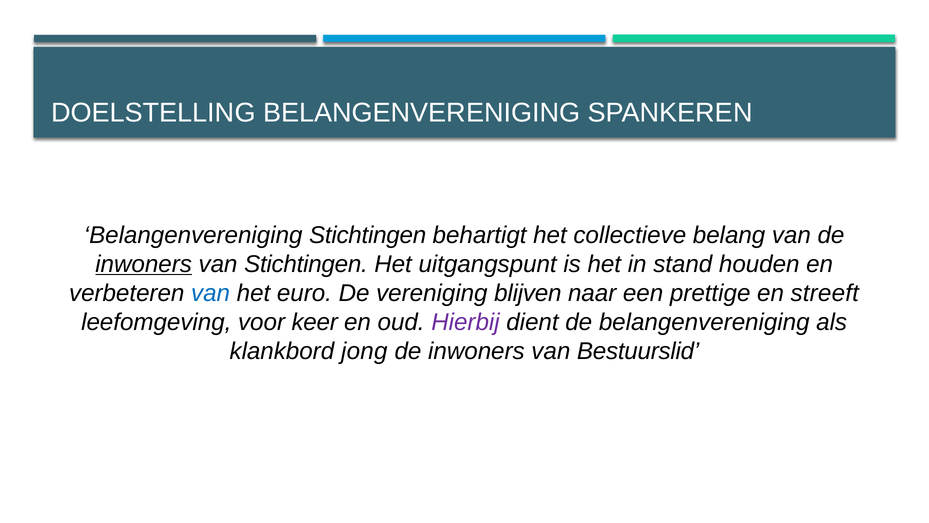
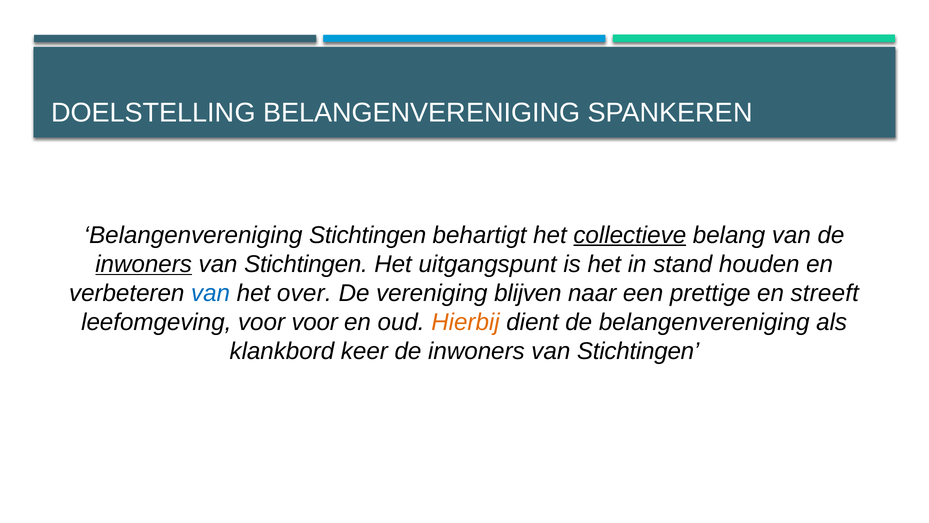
collectieve underline: none -> present
euro: euro -> over
voor keer: keer -> voor
Hierbij colour: purple -> orange
jong: jong -> keer
Bestuurslid at (638, 351): Bestuurslid -> Stichtingen
